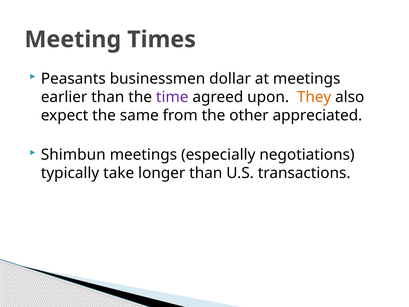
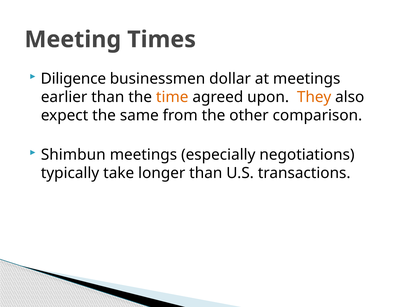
Peasants: Peasants -> Diligence
time colour: purple -> orange
appreciated: appreciated -> comparison
